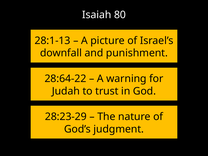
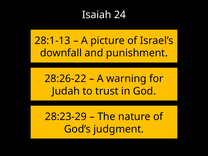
80: 80 -> 24
28:64-22: 28:64-22 -> 28:26-22
